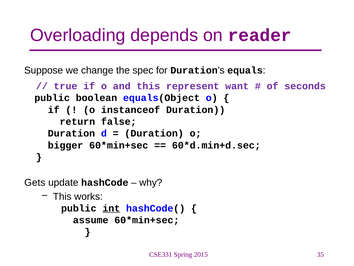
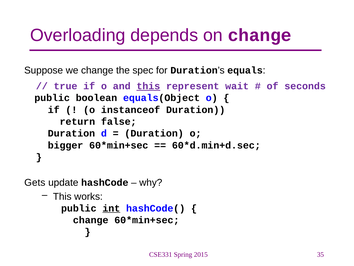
on reader: reader -> change
this at (148, 86) underline: none -> present
want: want -> wait
assume at (91, 220): assume -> change
